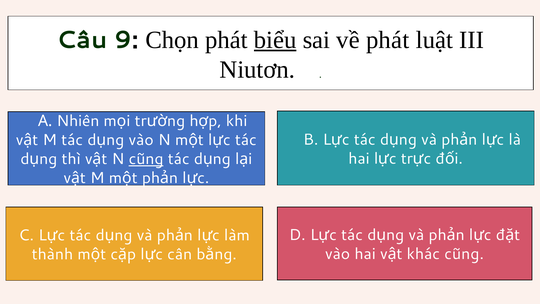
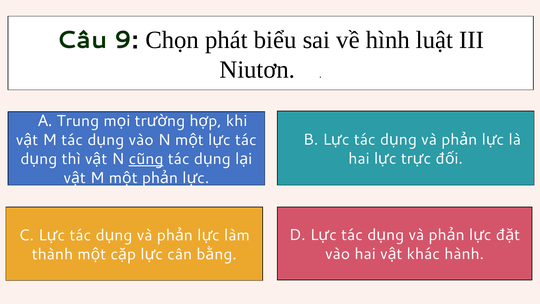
biểu underline: present -> none
về phát: phát -> hình
Nhiên: Nhiên -> Trung
khác cũng: cũng -> hành
